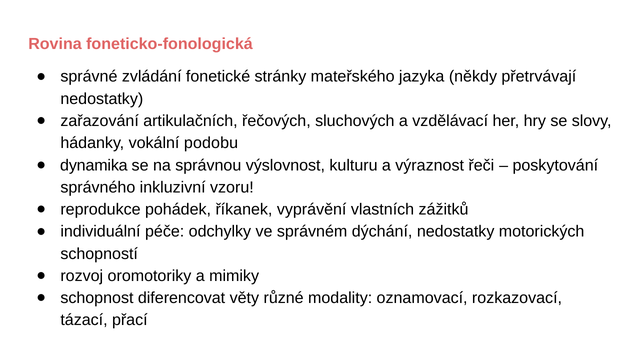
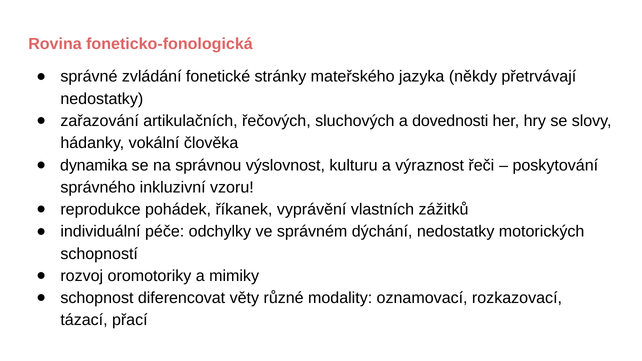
vzdělávací: vzdělávací -> dovednosti
podobu: podobu -> člověka
